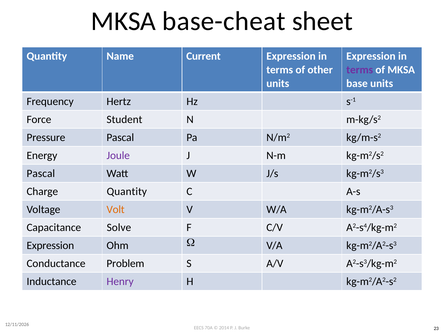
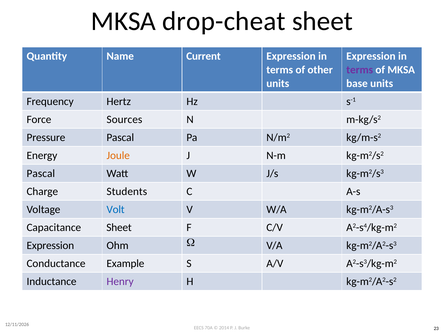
base-cheat: base-cheat -> drop-cheat
Student: Student -> Sources
Joule colour: purple -> orange
Charge Quantity: Quantity -> Students
Volt colour: orange -> blue
Capacitance Solve: Solve -> Sheet
Problem: Problem -> Example
